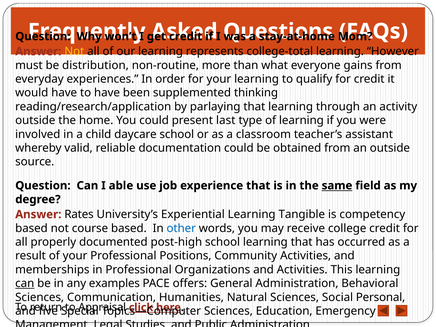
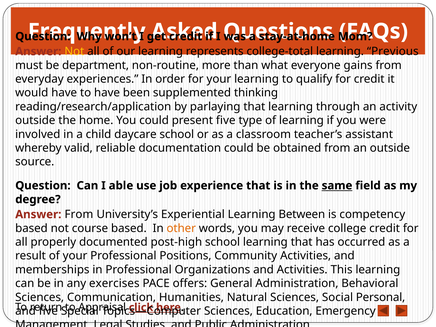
However: However -> Previous
distribution: distribution -> department
present last: last -> five
Answer Rates: Rates -> From
Tangible: Tangible -> Between
other colour: blue -> orange
can at (25, 283) underline: present -> none
examples: examples -> exercises
